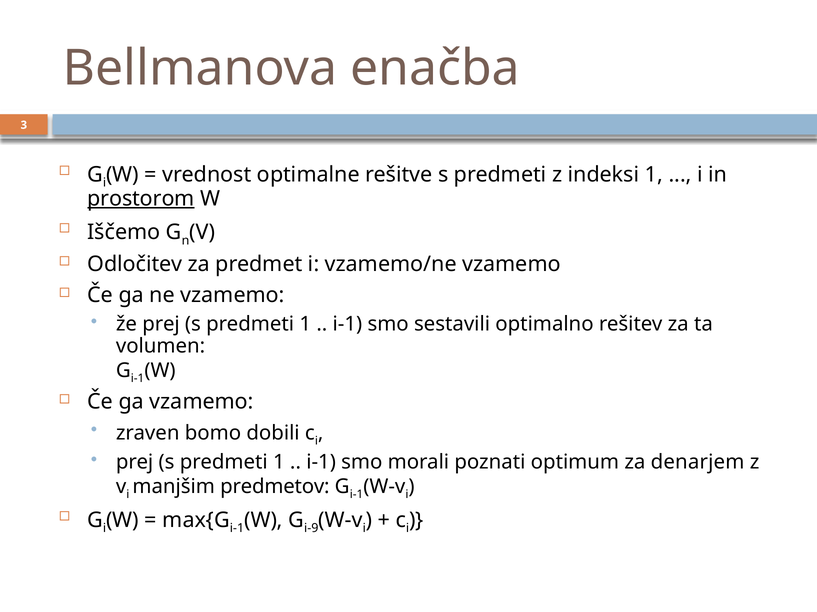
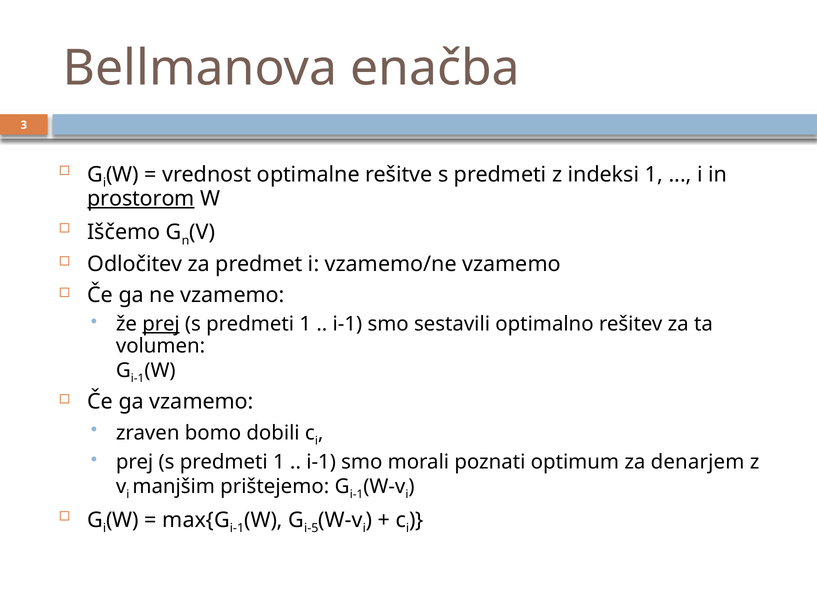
prej at (161, 324) underline: none -> present
predmetov: predmetov -> prištejemo
i-9: i-9 -> i-5
